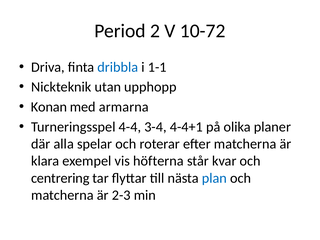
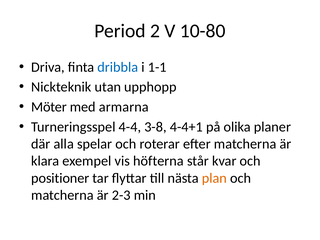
10-72: 10-72 -> 10-80
Konan: Konan -> Möter
3-4: 3-4 -> 3-8
centrering: centrering -> positioner
plan colour: blue -> orange
